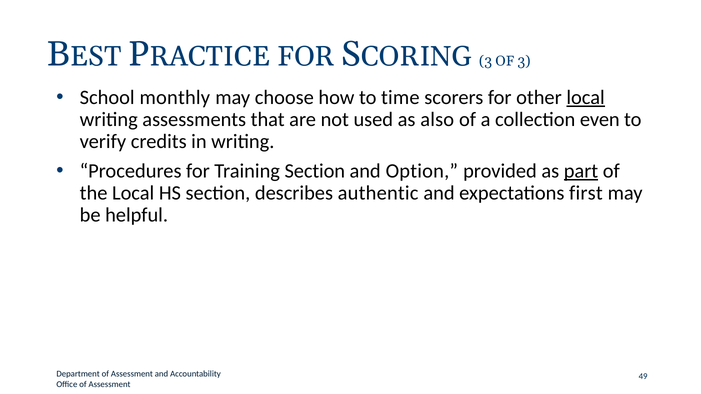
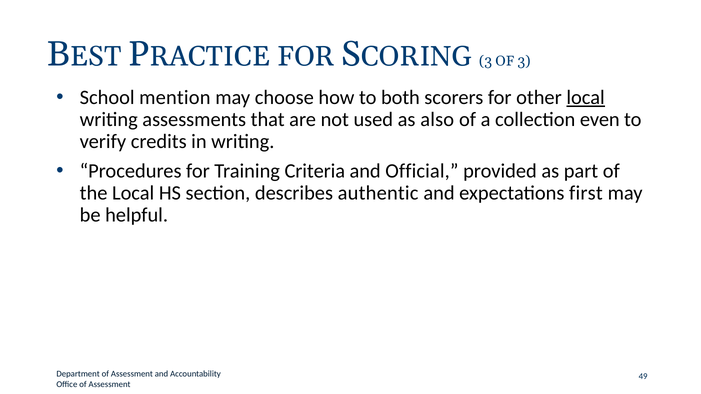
monthly: monthly -> mention
time: time -> both
Training Section: Section -> Criteria
Option: Option -> Official
part underline: present -> none
